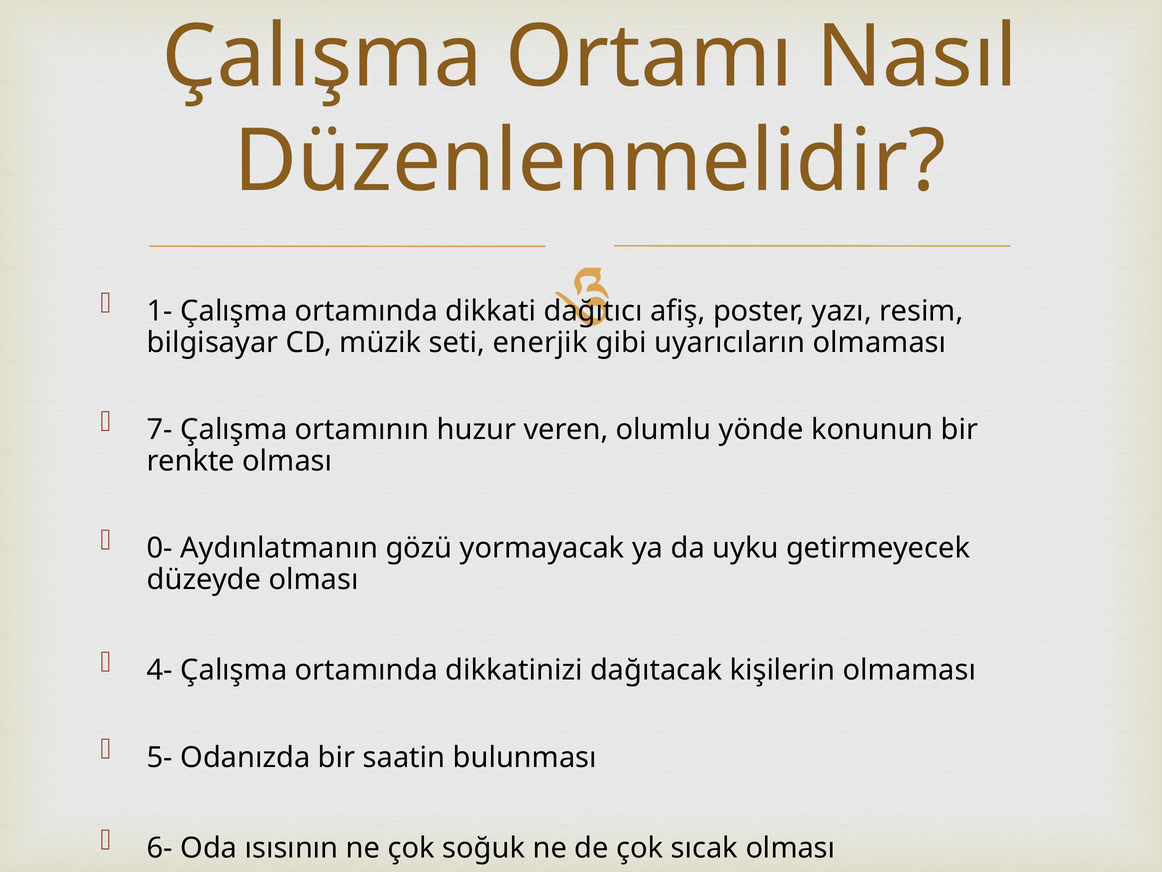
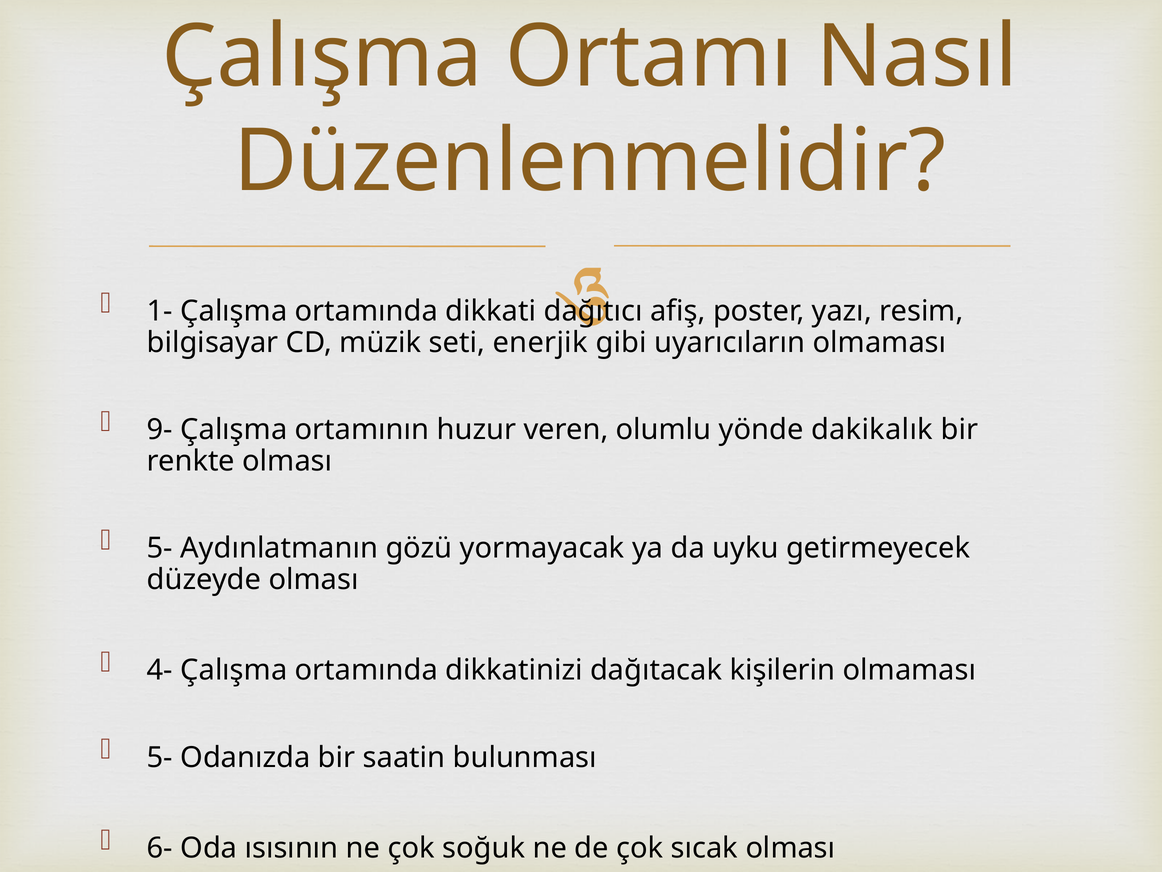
7-: 7- -> 9-
konunun: konunun -> dakikalık
0- at (160, 548): 0- -> 5-
